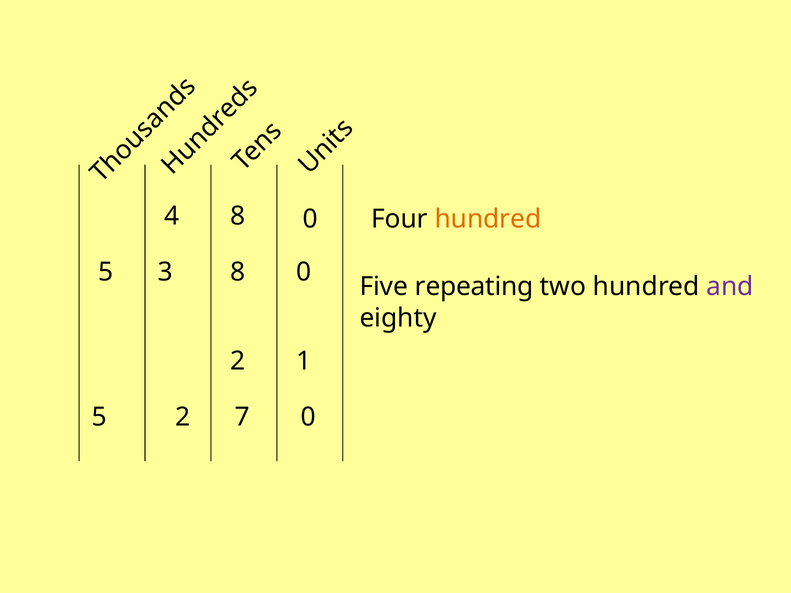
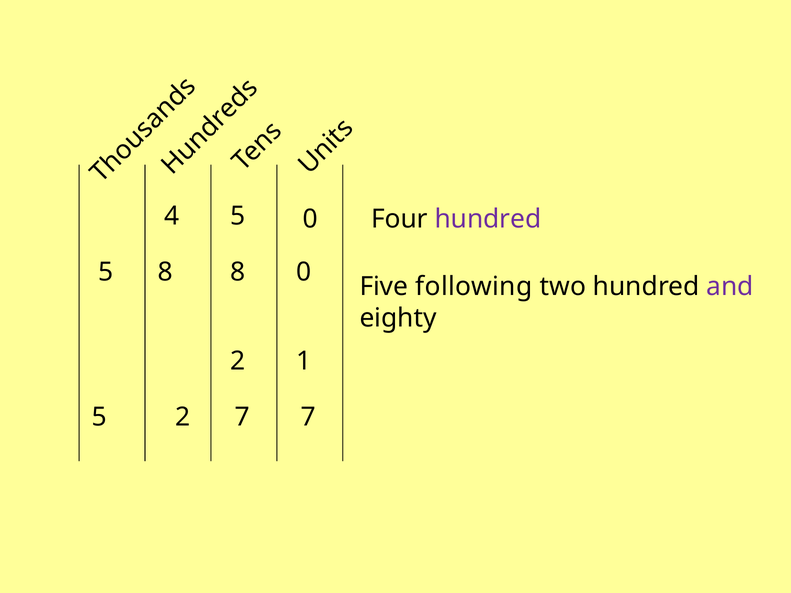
4 8: 8 -> 5
hundred at (488, 219) colour: orange -> purple
5 3: 3 -> 8
repeating: repeating -> following
7 0: 0 -> 7
